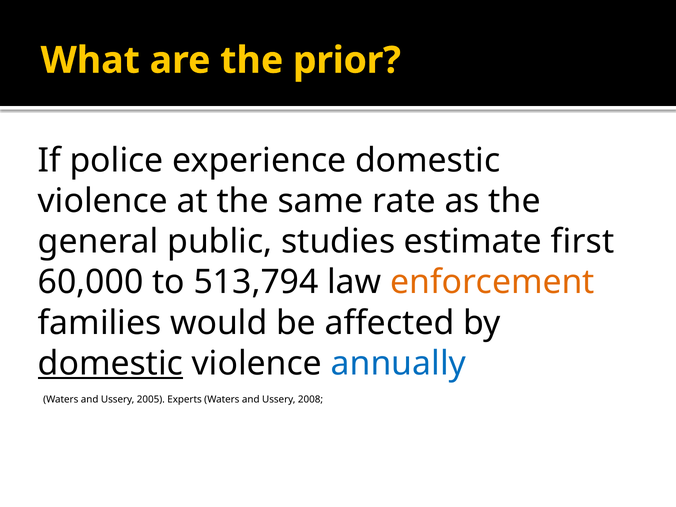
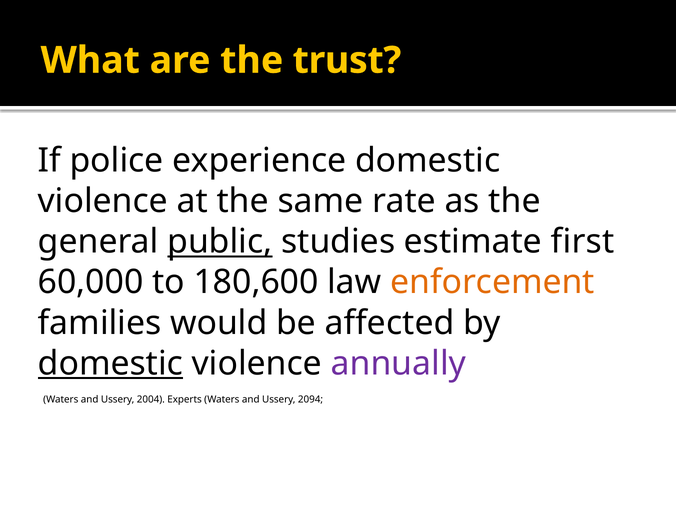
prior: prior -> trust
public underline: none -> present
513,794: 513,794 -> 180,600
annually colour: blue -> purple
2005: 2005 -> 2004
2008: 2008 -> 2094
